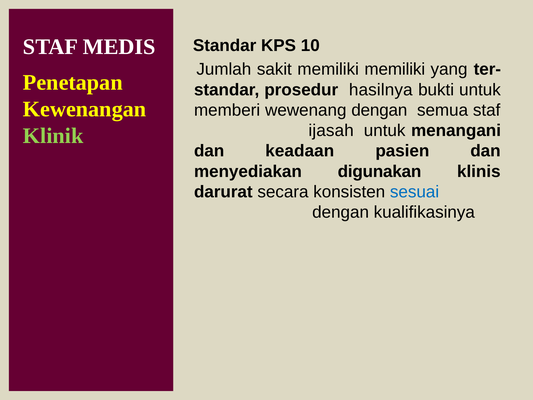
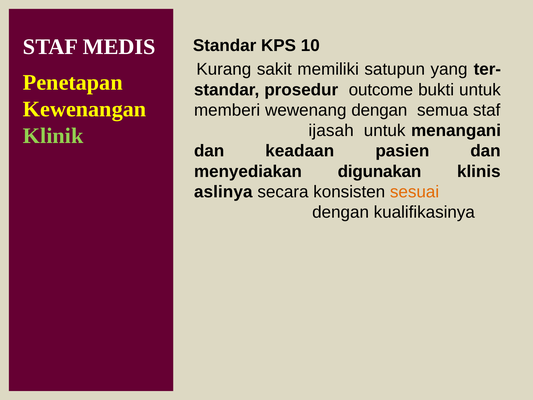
Jumlah: Jumlah -> Kurang
memiliki memiliki: memiliki -> satupun
hasilnya: hasilnya -> outcome
darurat: darurat -> aslinya
sesuai colour: blue -> orange
